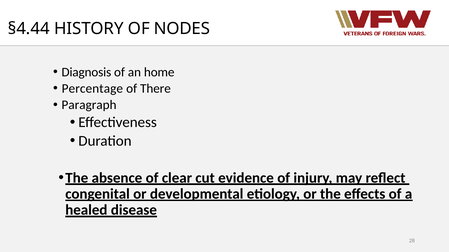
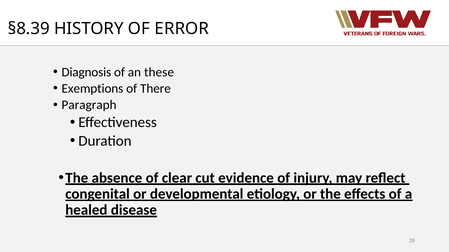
§4.44: §4.44 -> §8.39
NODES: NODES -> ERROR
home: home -> these
Percentage: Percentage -> Exemptions
